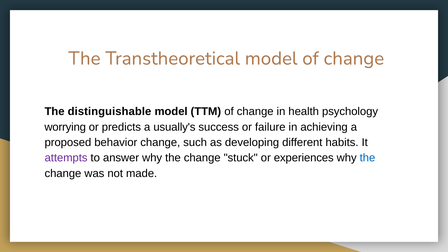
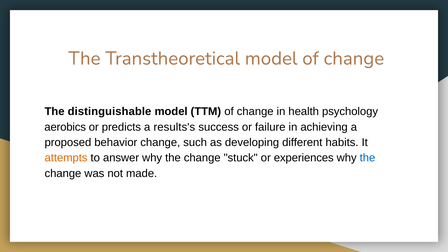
worrying: worrying -> aerobics
usually's: usually's -> results's
attempts colour: purple -> orange
